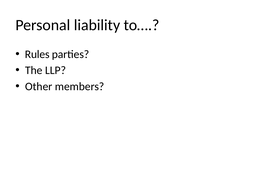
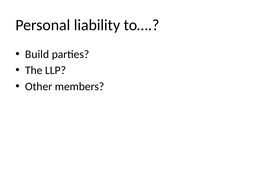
Rules: Rules -> Build
